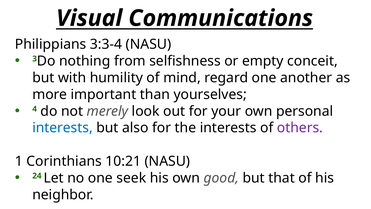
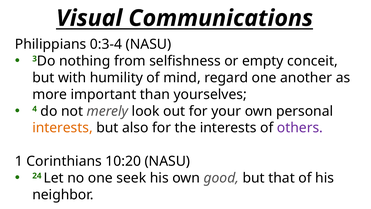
3:3-4: 3:3-4 -> 0:3-4
interests at (63, 128) colour: blue -> orange
10:21: 10:21 -> 10:20
